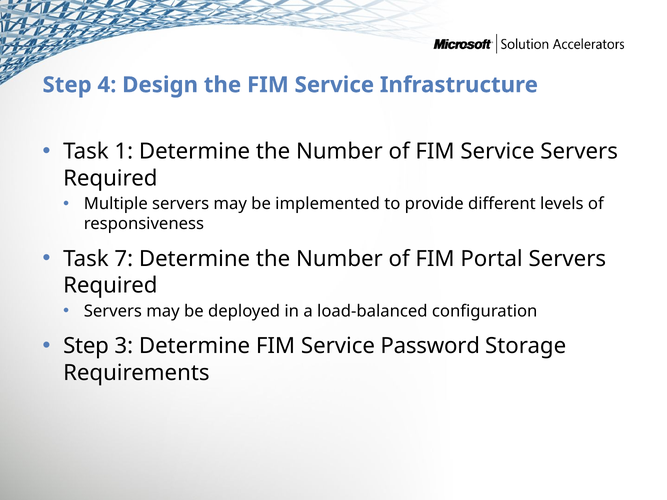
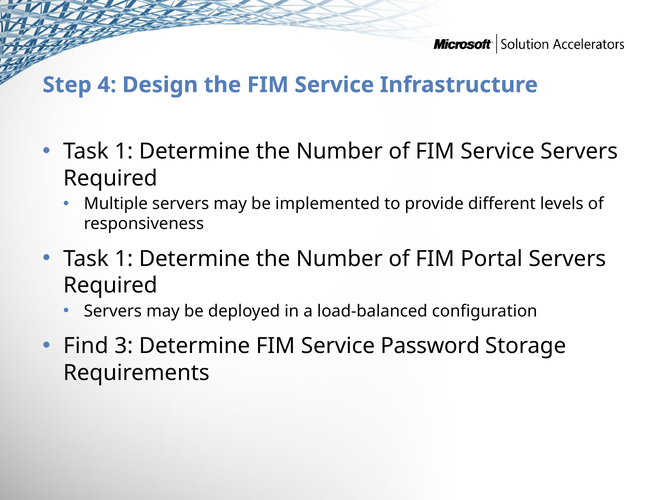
7 at (124, 259): 7 -> 1
Step at (86, 346): Step -> Find
